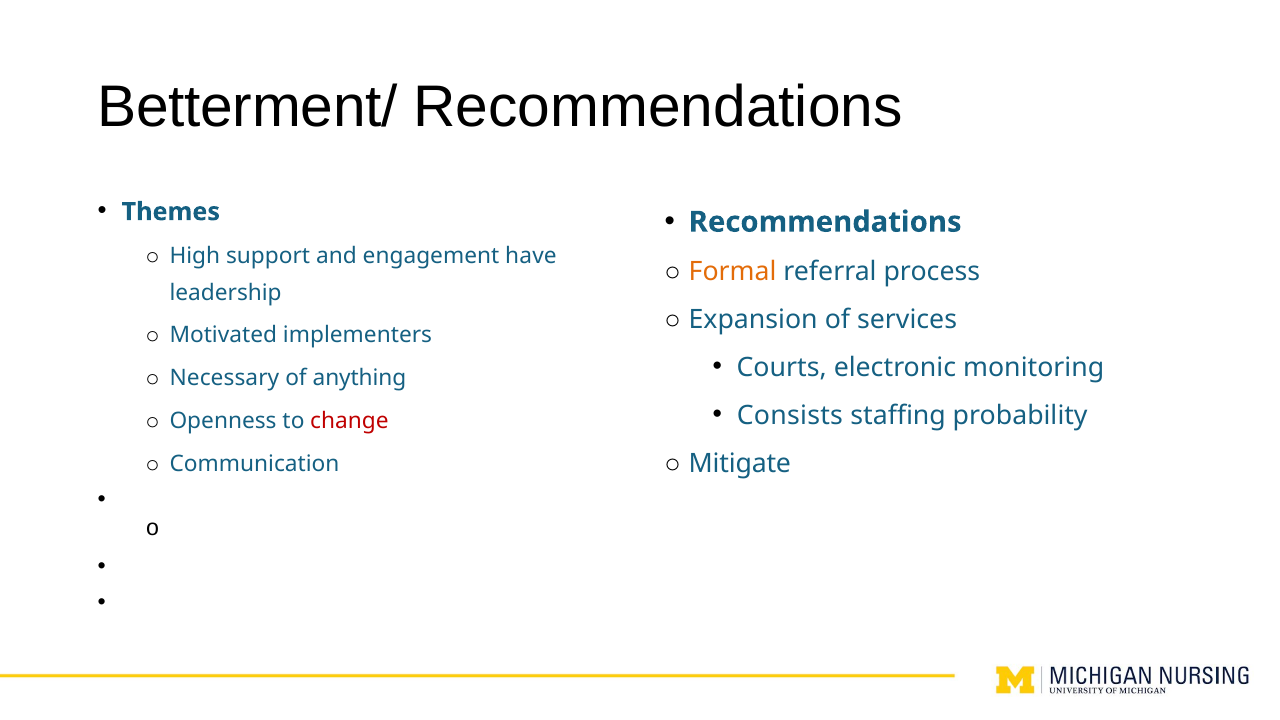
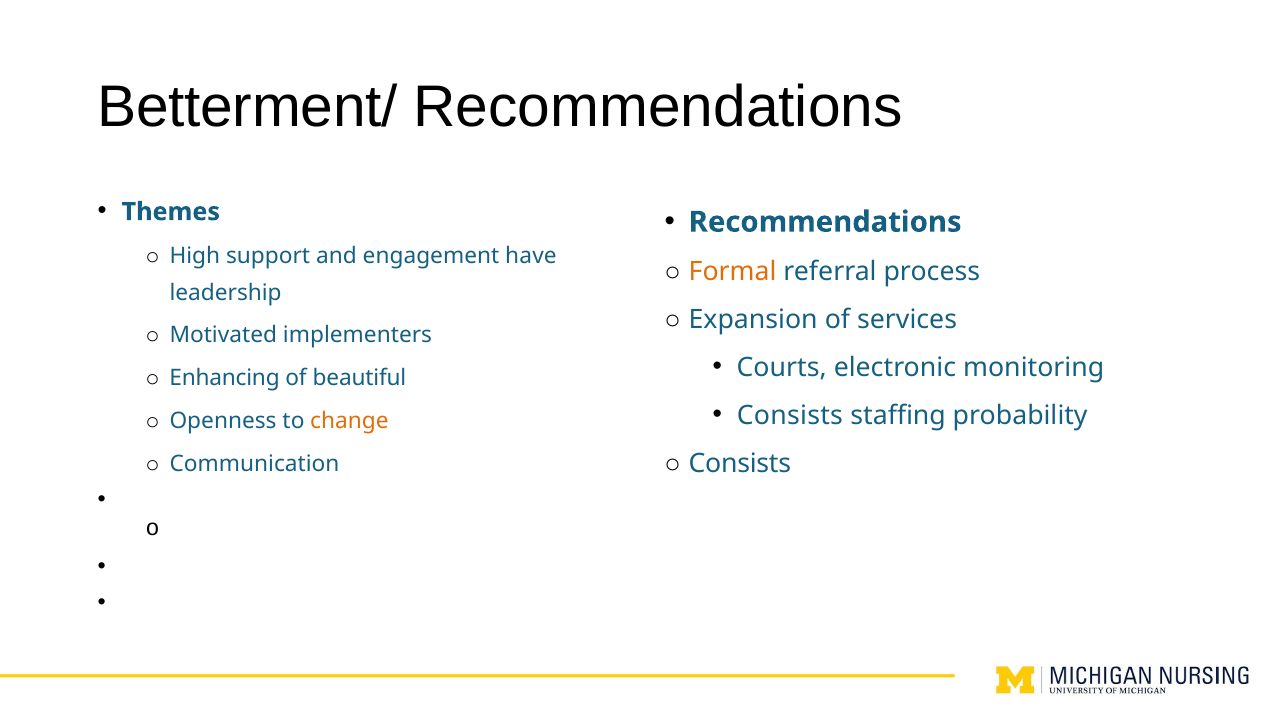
Necessary: Necessary -> Enhancing
anything: anything -> beautiful
change colour: red -> orange
Mitigate at (740, 463): Mitigate -> Consists
